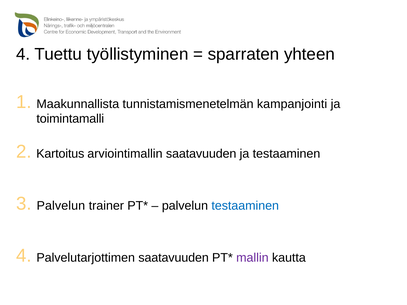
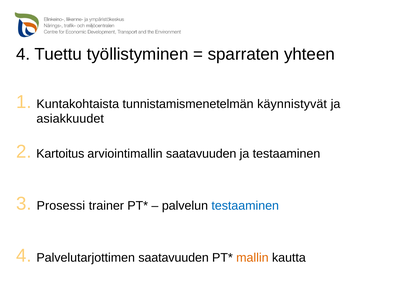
Maakunnallista: Maakunnallista -> Kuntakohtaista
kampanjointi: kampanjointi -> käynnistyvät
toimintamalli: toimintamalli -> asiakkuudet
Palvelun at (61, 206): Palvelun -> Prosessi
mallin colour: purple -> orange
